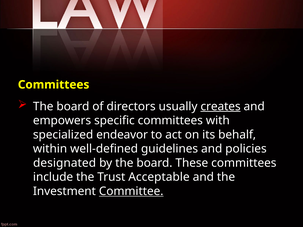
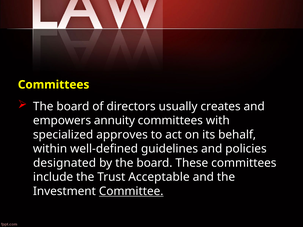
creates underline: present -> none
specific: specific -> annuity
endeavor: endeavor -> approves
